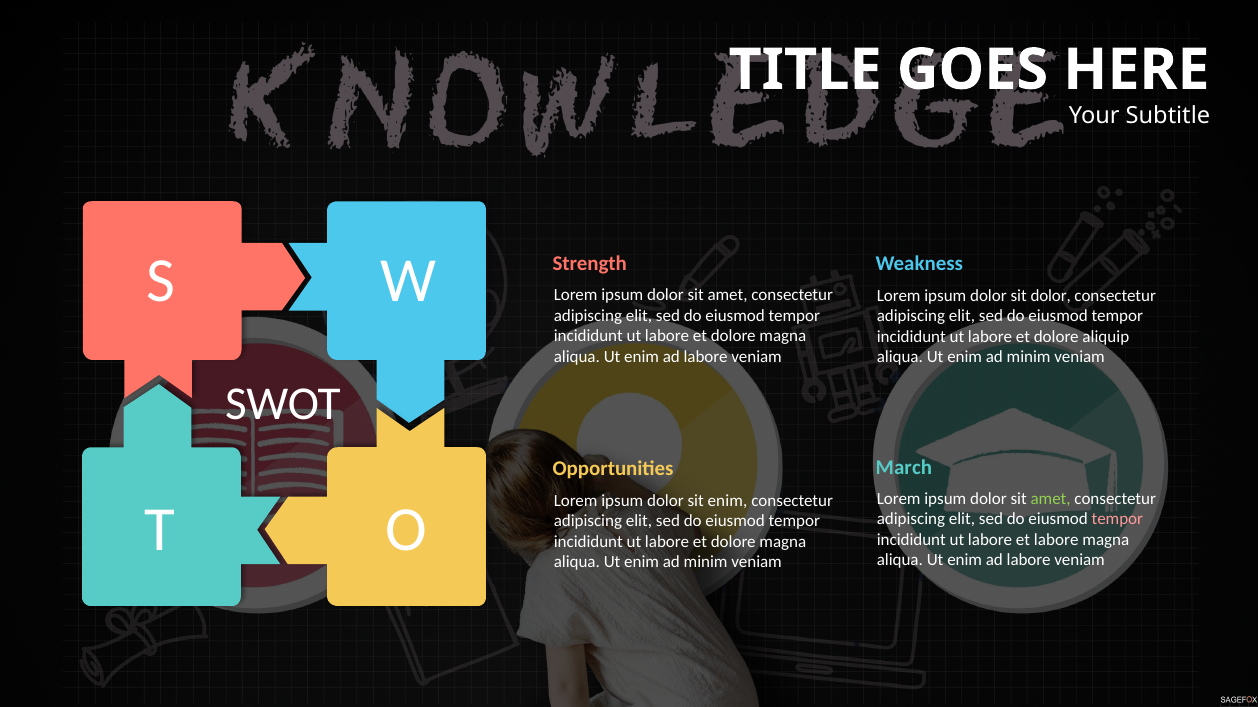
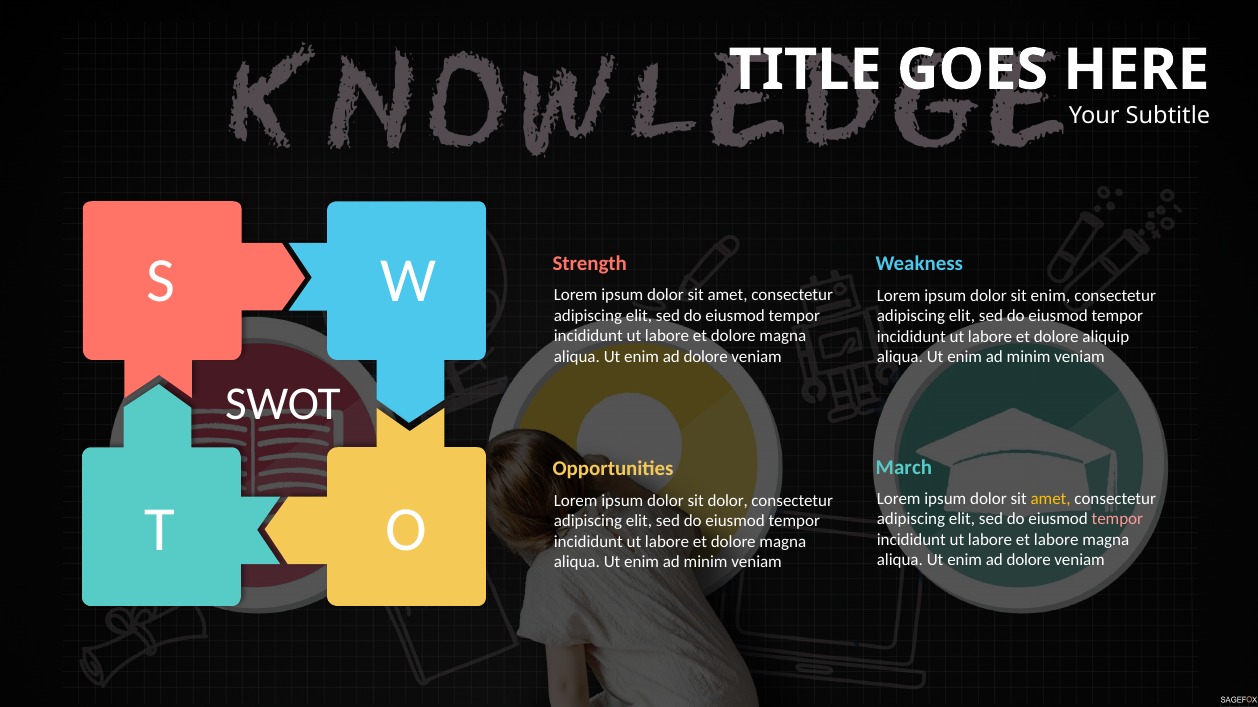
sit dolor: dolor -> enim
labore at (706, 357): labore -> dolore
amet at (1051, 499) colour: light green -> yellow
sit enim: enim -> dolor
labore at (1029, 561): labore -> dolore
